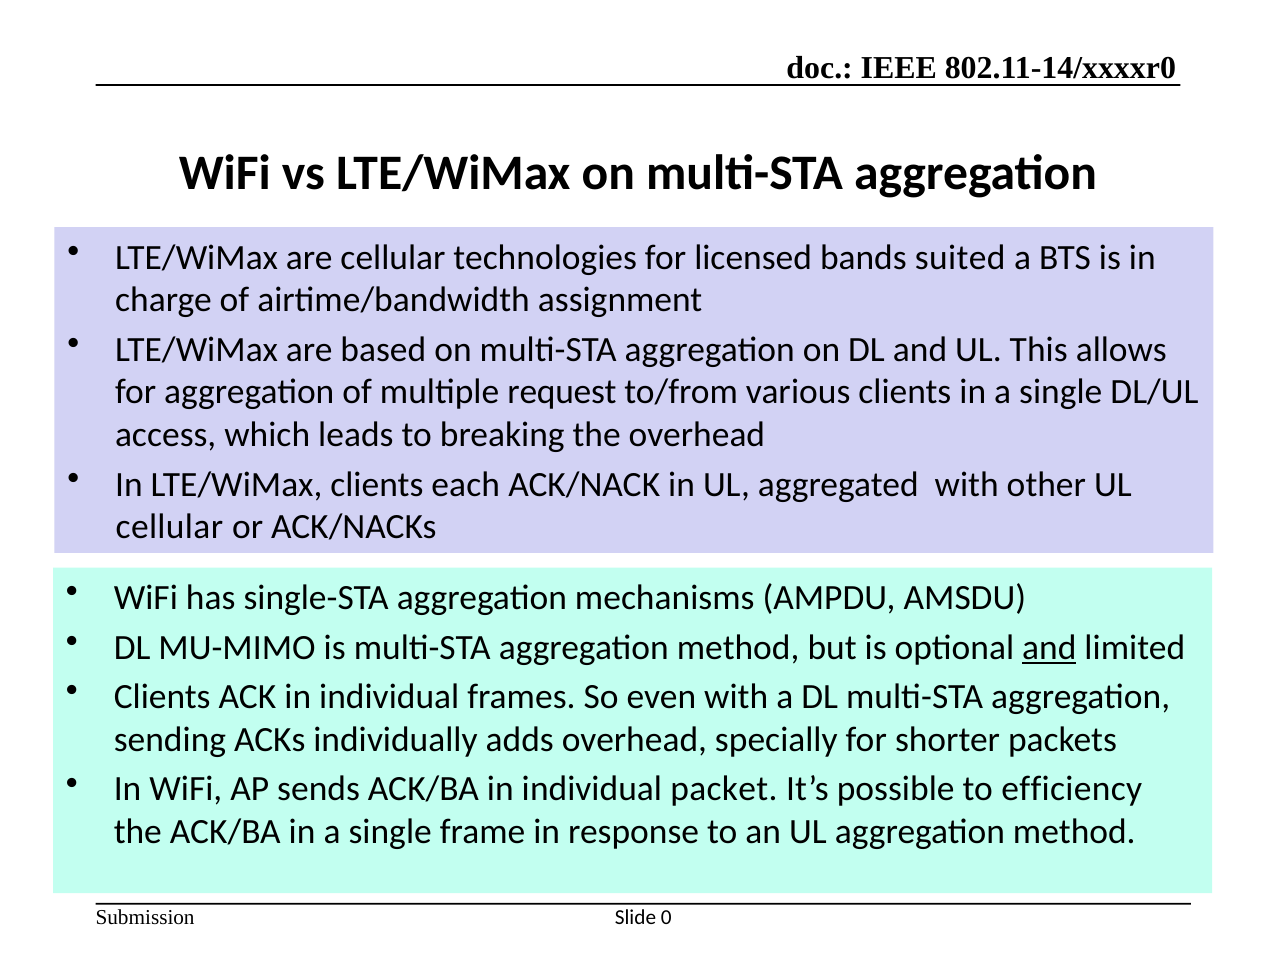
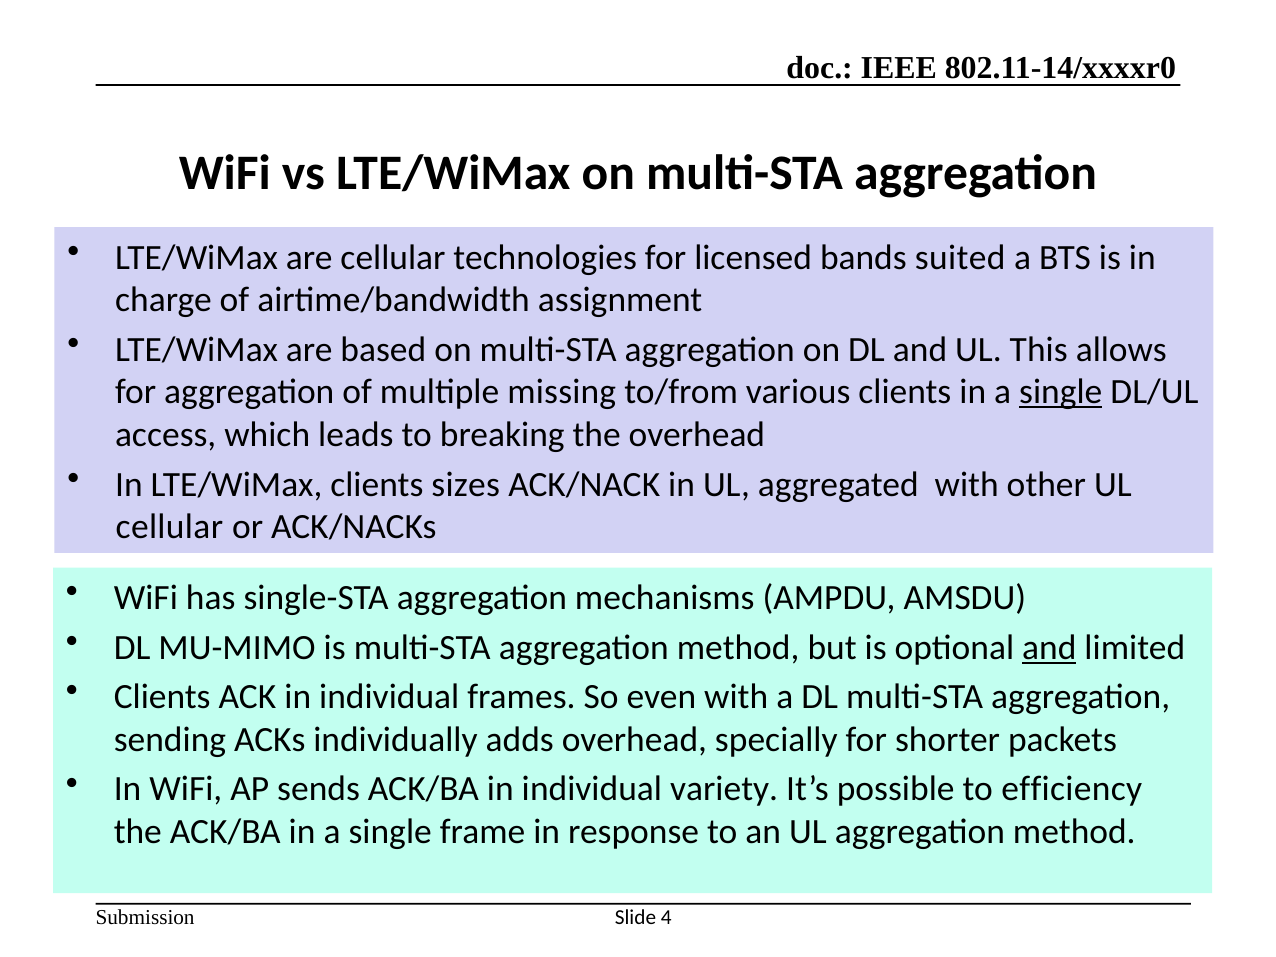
request: request -> missing
single at (1061, 392) underline: none -> present
each: each -> sizes
packet: packet -> variety
0: 0 -> 4
